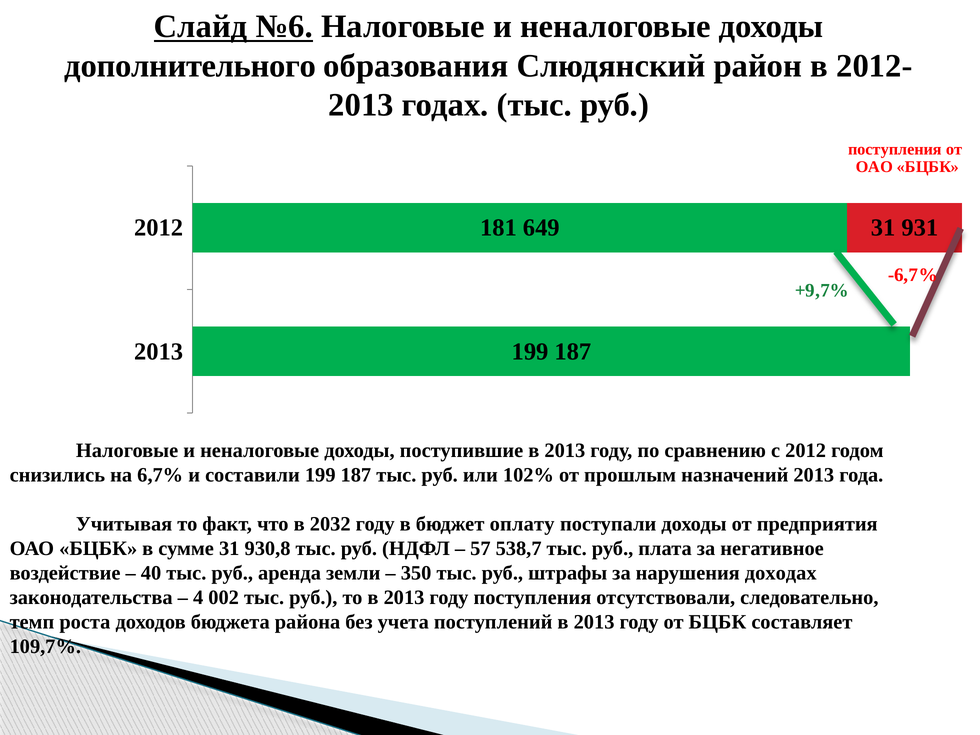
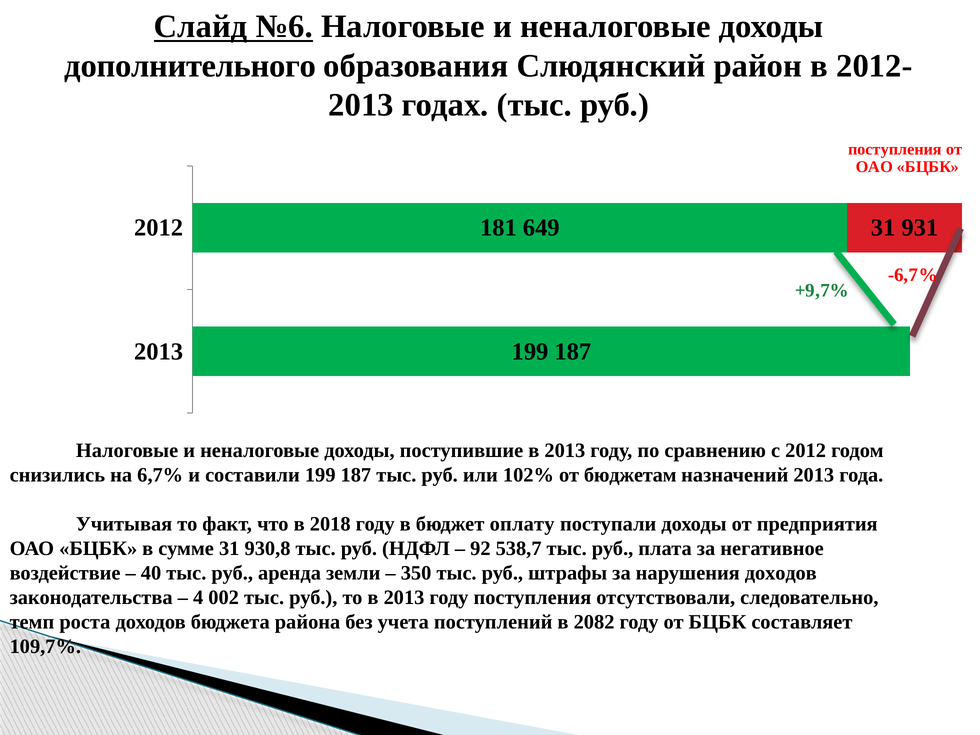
прошлым: прошлым -> бюджетам
2032: 2032 -> 2018
57: 57 -> 92
нарушения доходах: доходах -> доходов
поступлений в 2013: 2013 -> 2082
